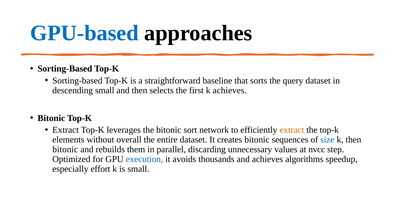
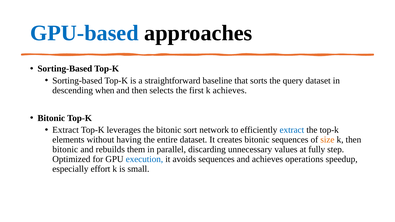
descending small: small -> when
extract at (292, 130) colour: orange -> blue
overall: overall -> having
size colour: blue -> orange
nvcc: nvcc -> fully
avoids thousands: thousands -> sequences
algorithms: algorithms -> operations
